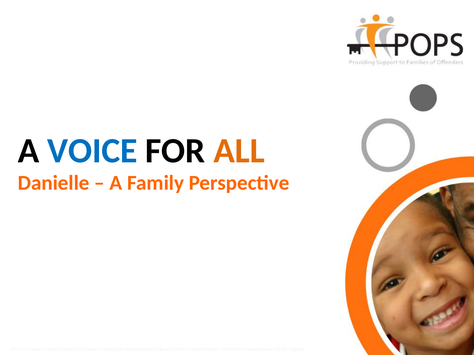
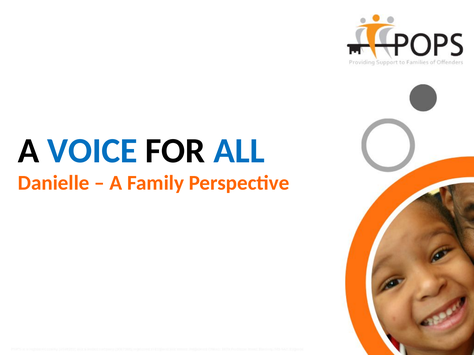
ALL colour: orange -> blue
